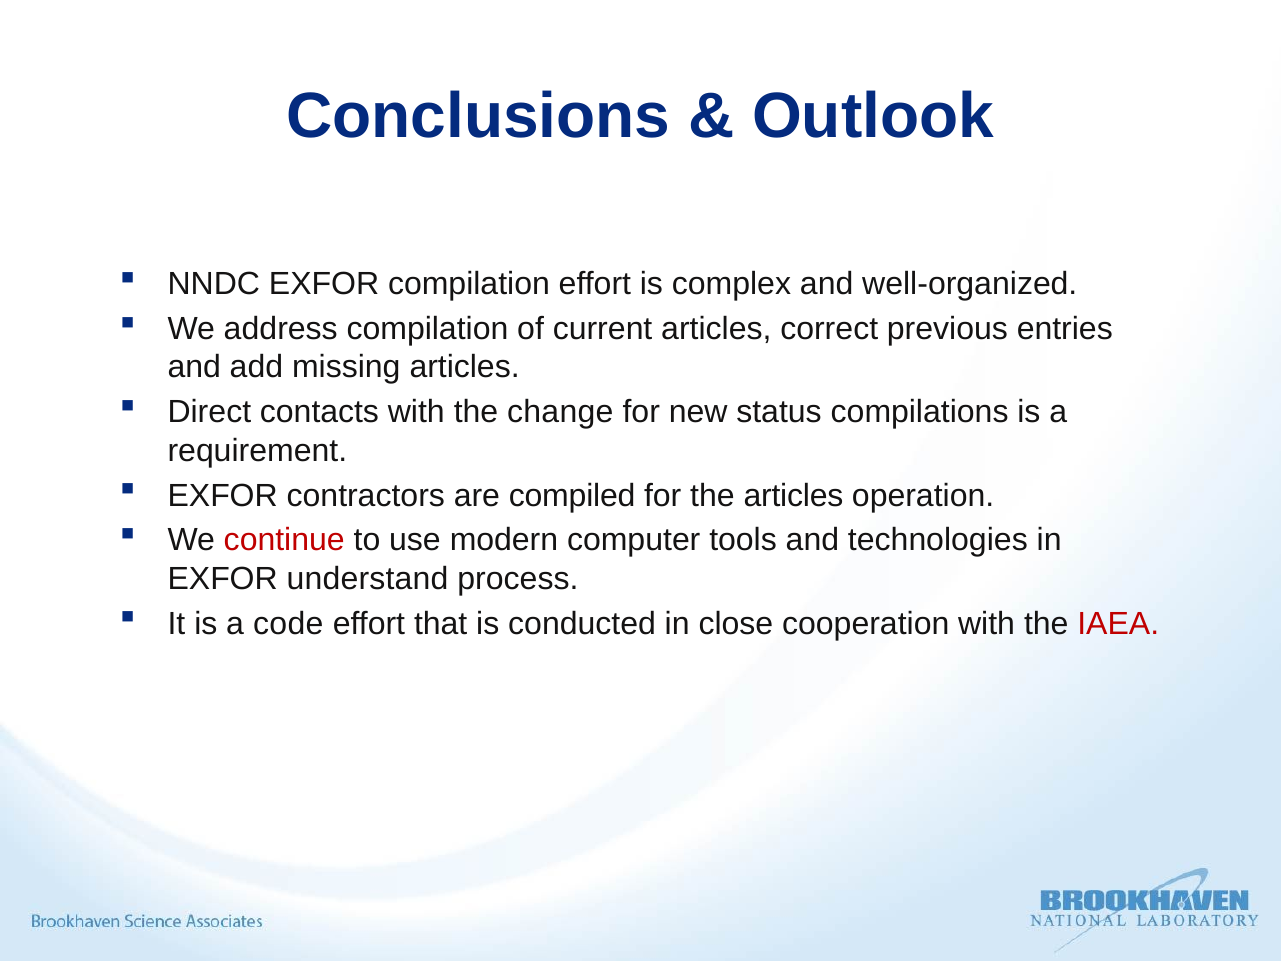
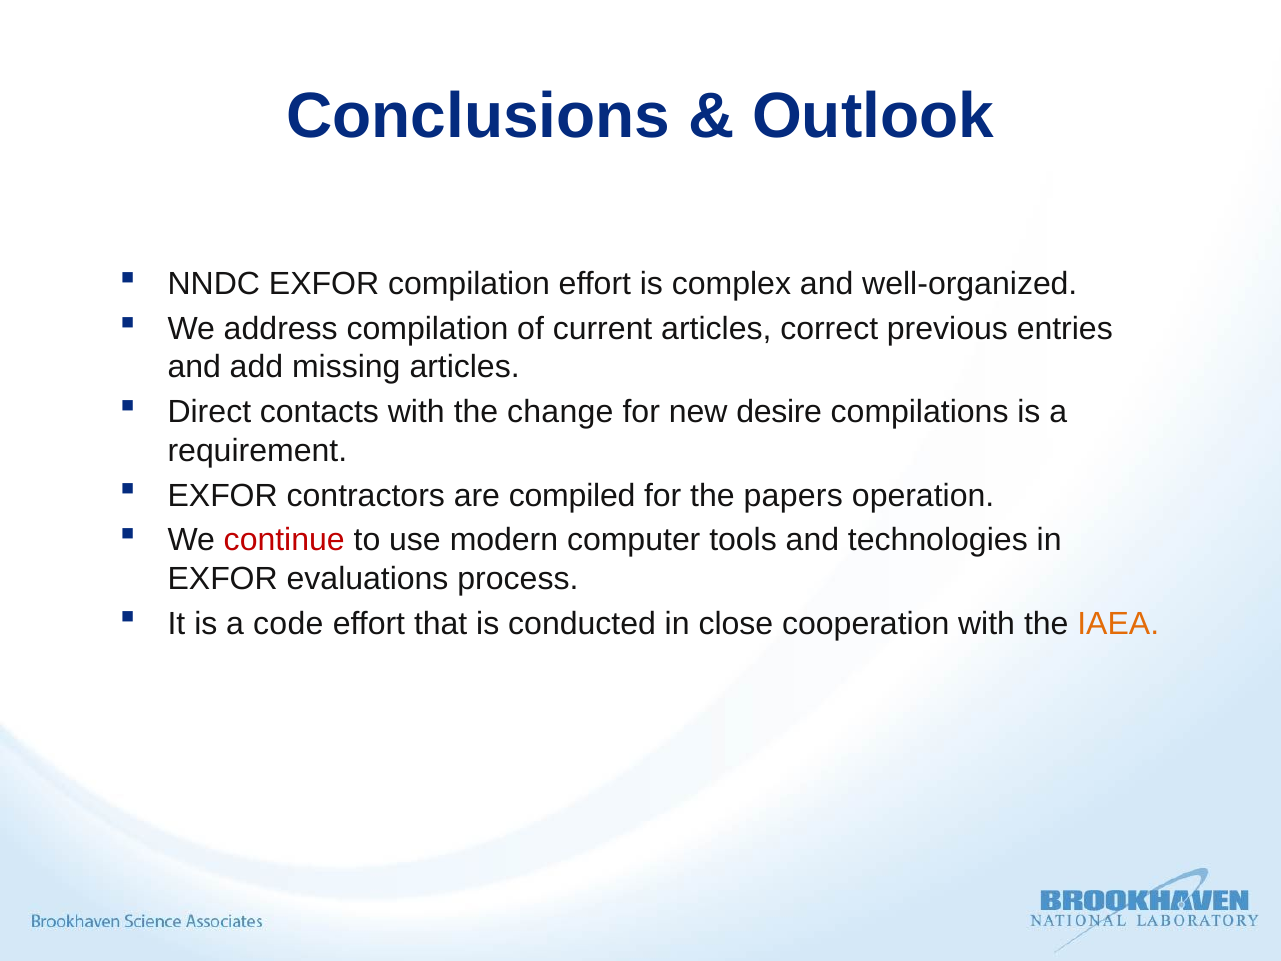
status: status -> desire
the articles: articles -> papers
understand: understand -> evaluations
IAEA colour: red -> orange
